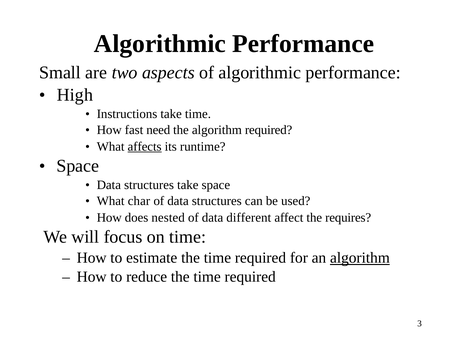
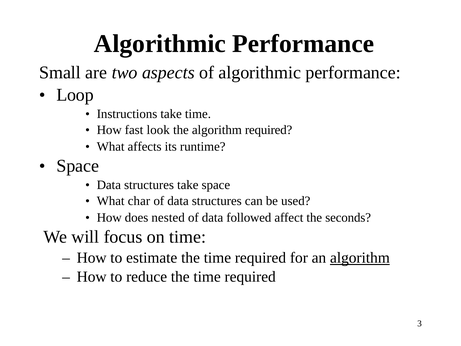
High: High -> Loop
need: need -> look
affects underline: present -> none
different: different -> followed
requires: requires -> seconds
